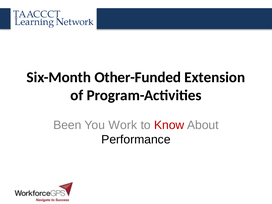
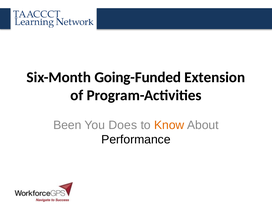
Other-Funded: Other-Funded -> Going-Funded
Work: Work -> Does
Know colour: red -> orange
